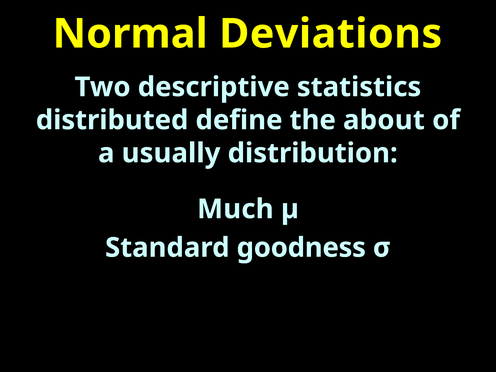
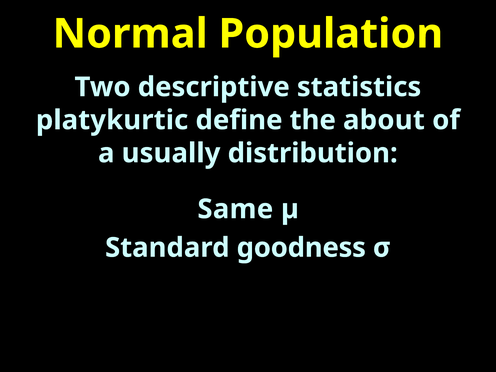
Deviations: Deviations -> Population
distributed: distributed -> platykurtic
Much: Much -> Same
